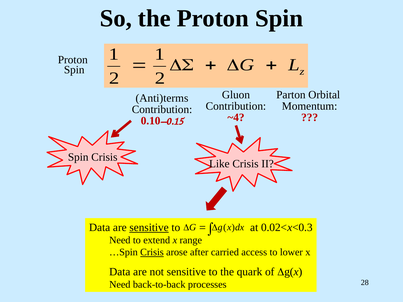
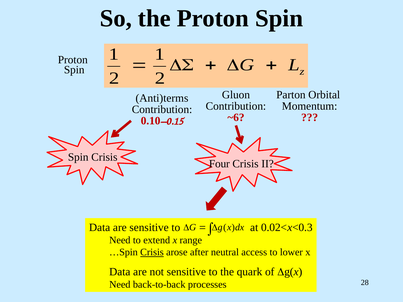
~4: ~4 -> ~6
Like: Like -> Four
sensitive at (149, 228) underline: present -> none
carried: carried -> neutral
